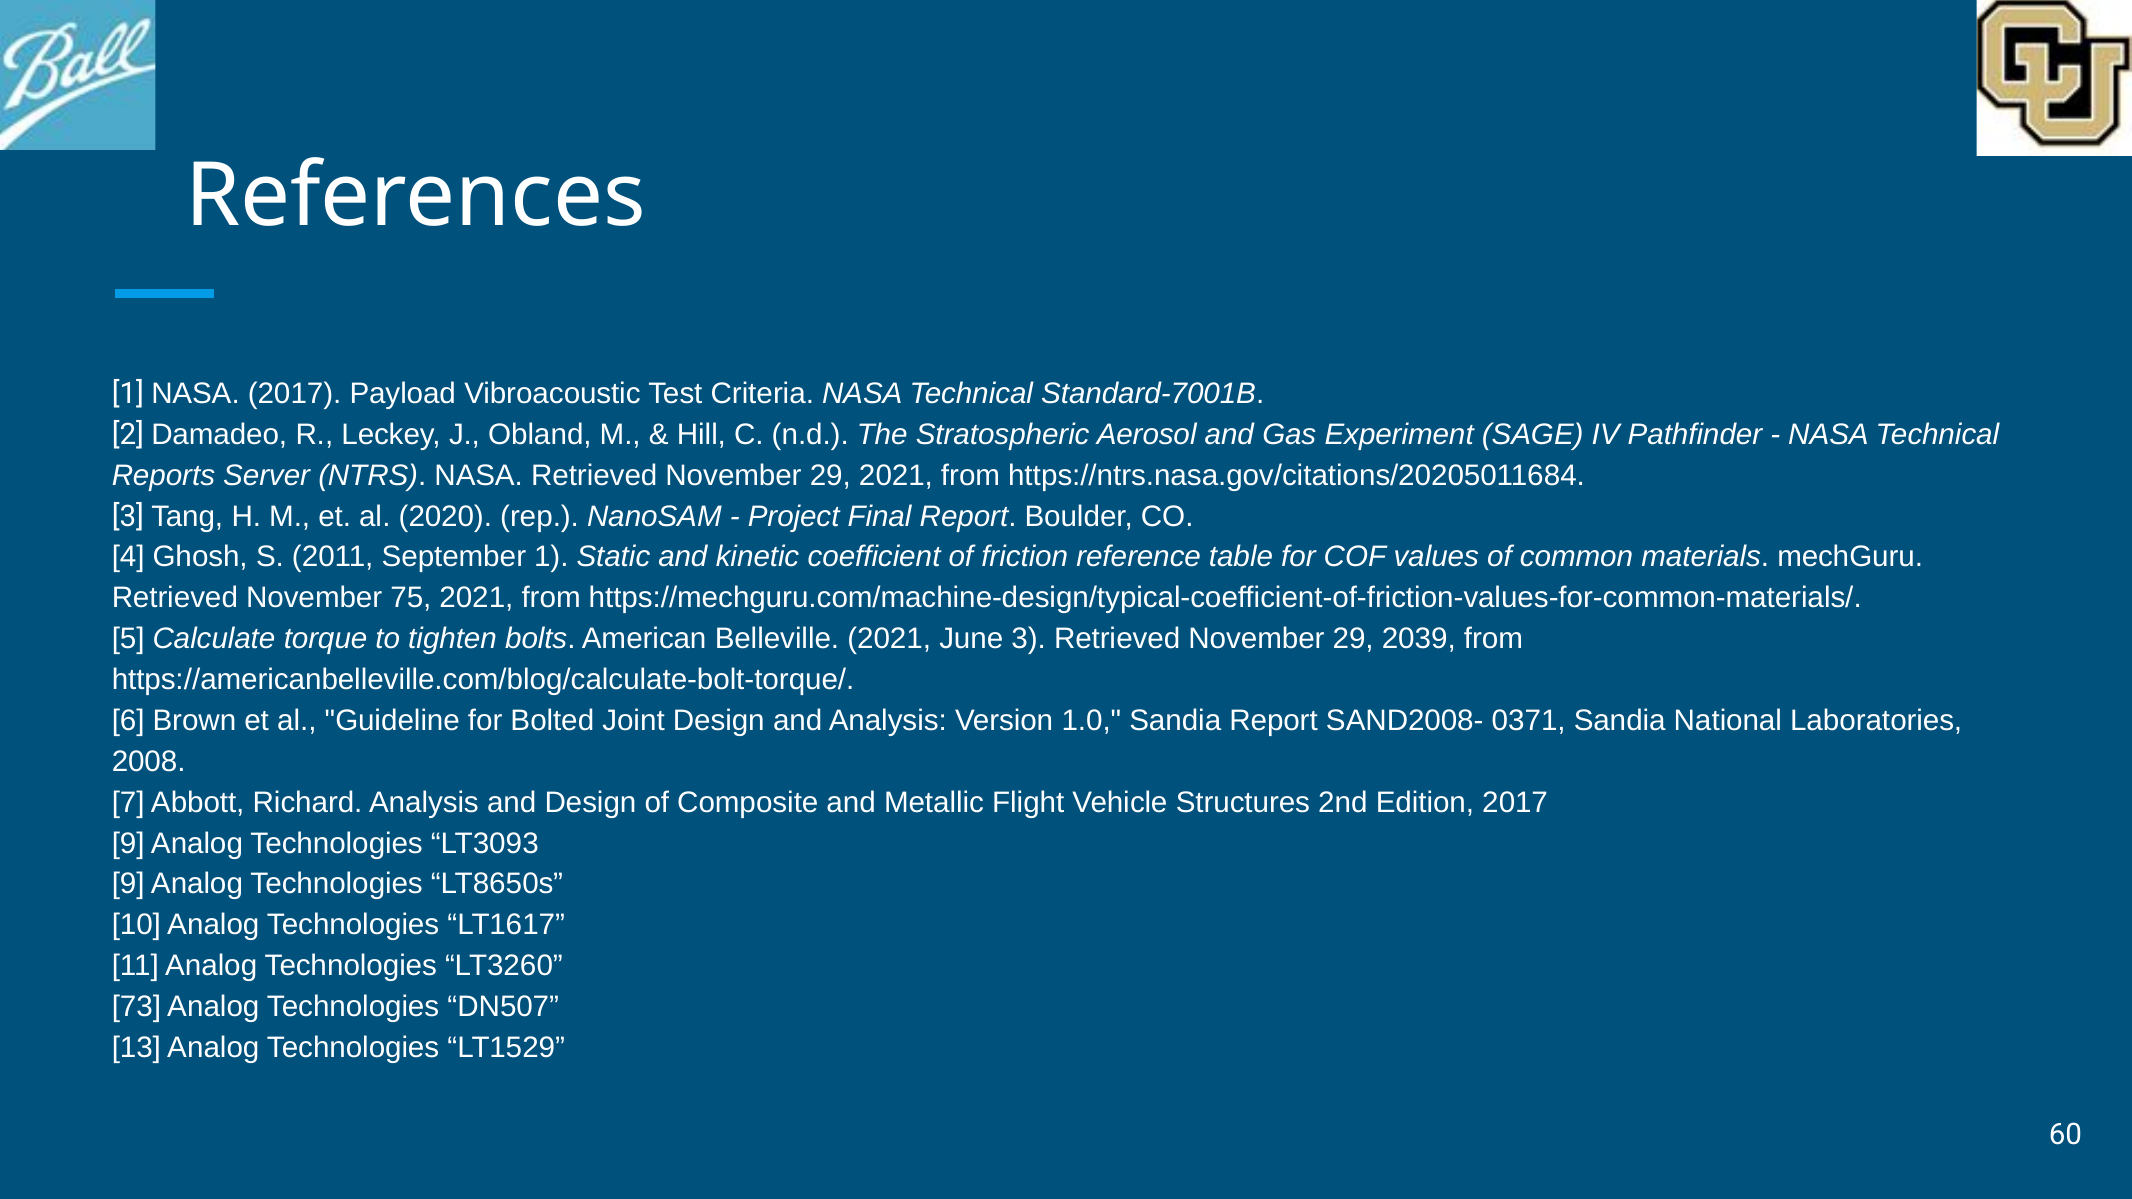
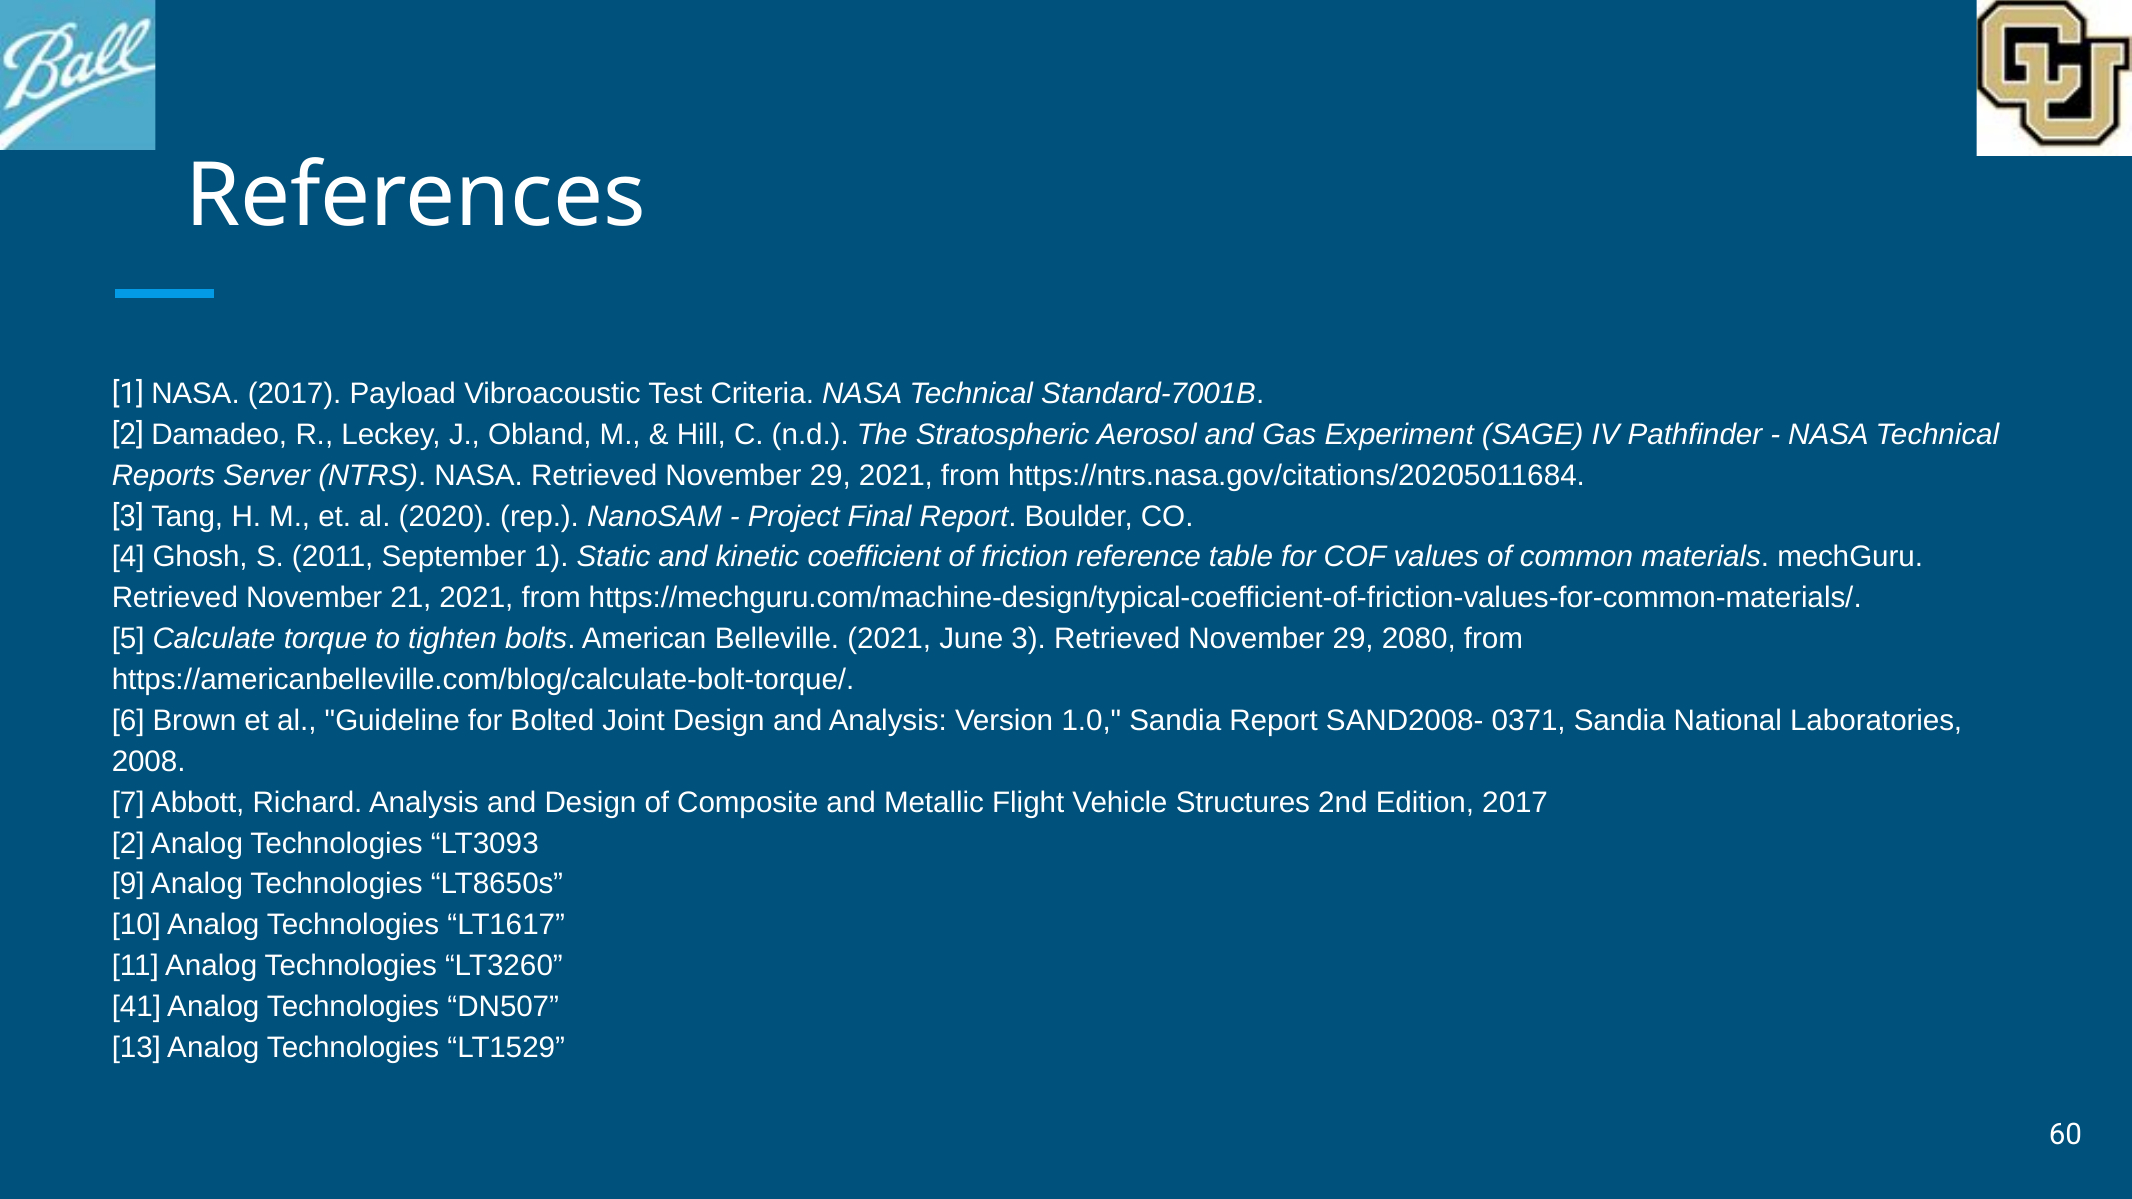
75: 75 -> 21
2039: 2039 -> 2080
9 at (128, 843): 9 -> 2
73: 73 -> 41
